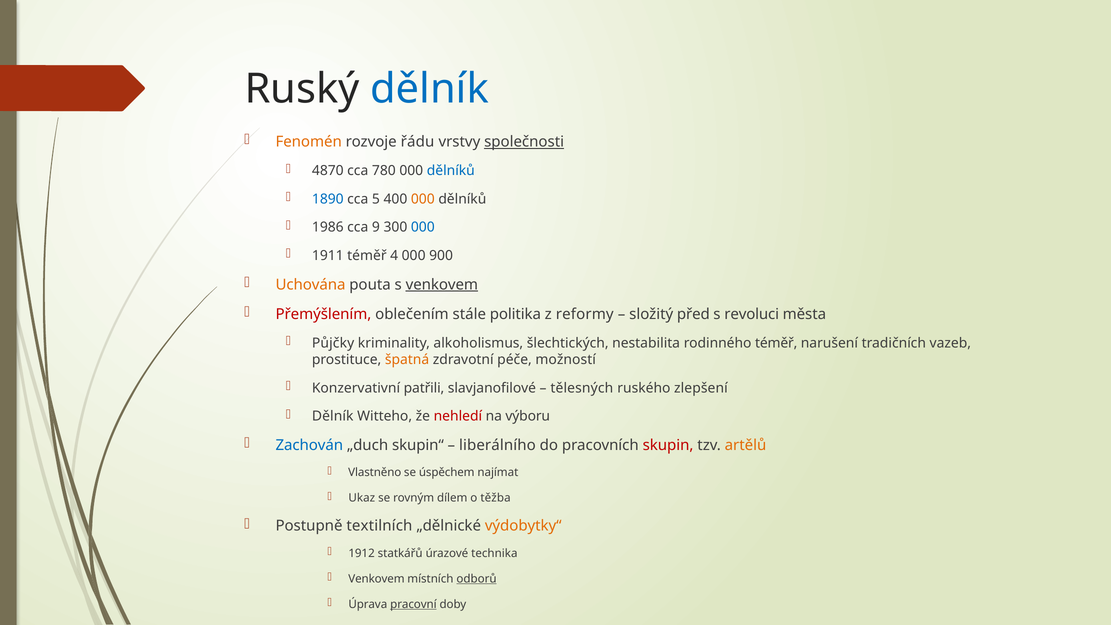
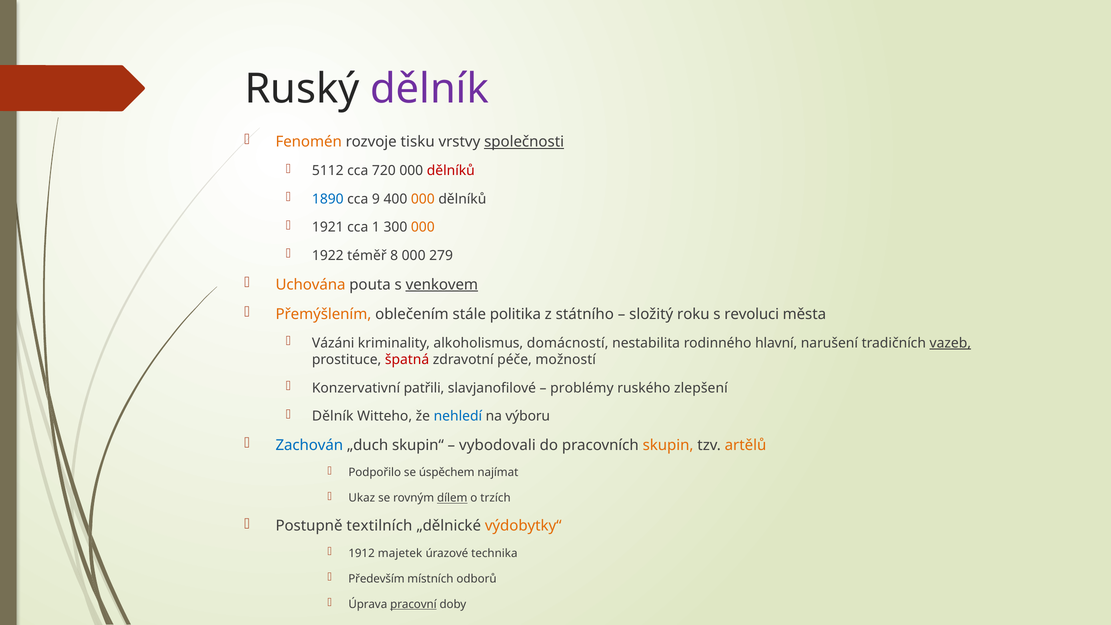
dělník at (430, 89) colour: blue -> purple
řádu: řádu -> tisku
4870: 4870 -> 5112
780: 780 -> 720
dělníků at (451, 171) colour: blue -> red
5: 5 -> 9
1986: 1986 -> 1921
9: 9 -> 1
000 at (423, 227) colour: blue -> orange
1911: 1911 -> 1922
4: 4 -> 8
900: 900 -> 279
Přemýšlením colour: red -> orange
reformy: reformy -> státního
před: před -> roku
Půjčky: Půjčky -> Vázáni
šlechtických: šlechtických -> domácností
rodinného téměř: téměř -> hlavní
vazeb underline: none -> present
špatná colour: orange -> red
tělesných: tělesných -> problémy
nehledí colour: red -> blue
liberálního: liberálního -> vybodovali
skupin colour: red -> orange
Vlastněno: Vlastněno -> Podpořilo
dílem underline: none -> present
těžba: těžba -> trzích
statkářů: statkářů -> majetek
Venkovem at (376, 579): Venkovem -> Především
odborů underline: present -> none
